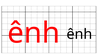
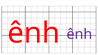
ênh at (79, 34) colour: black -> purple
